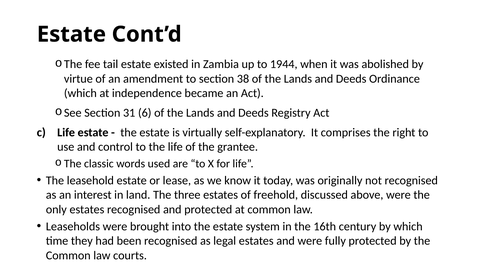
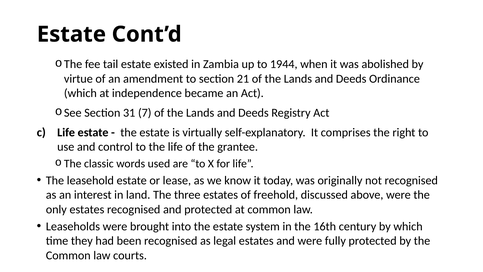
38: 38 -> 21
6: 6 -> 7
